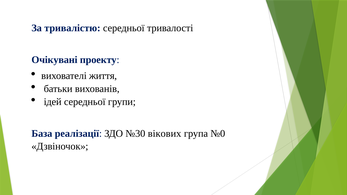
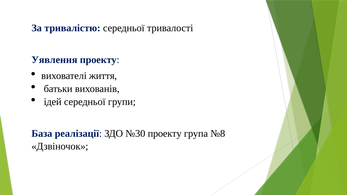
Очікувані: Очікувані -> Уявлення
№30 вікових: вікових -> проекту
№0: №0 -> №8
